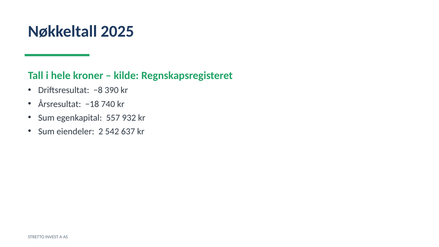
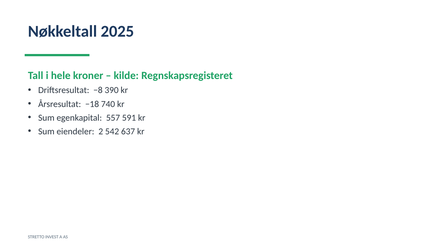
932: 932 -> 591
